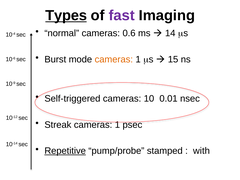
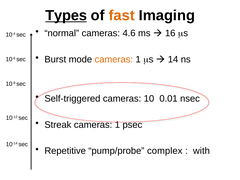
fast colour: purple -> orange
0.6: 0.6 -> 4.6
14: 14 -> 16
15: 15 -> 14
Repetitive underline: present -> none
stamped: stamped -> complex
